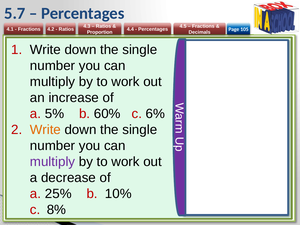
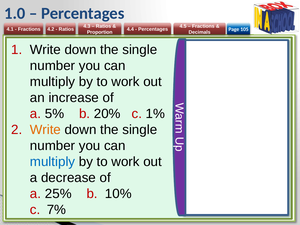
5.7: 5.7 -> 1.0
60%: 60% -> 20%
6%: 6% -> 1%
multiply at (53, 162) colour: purple -> blue
8%: 8% -> 7%
